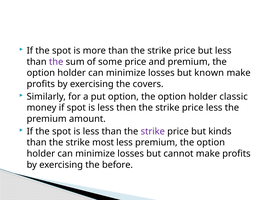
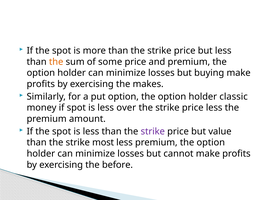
the at (56, 62) colour: purple -> orange
known: known -> buying
covers: covers -> makes
then: then -> over
kinds: kinds -> value
